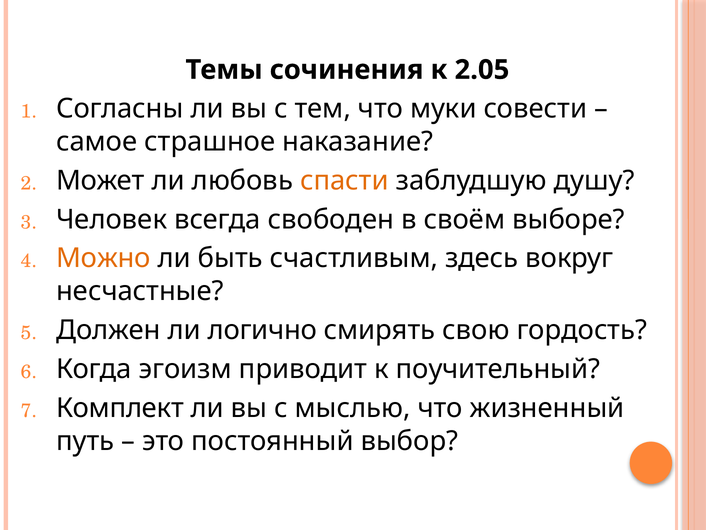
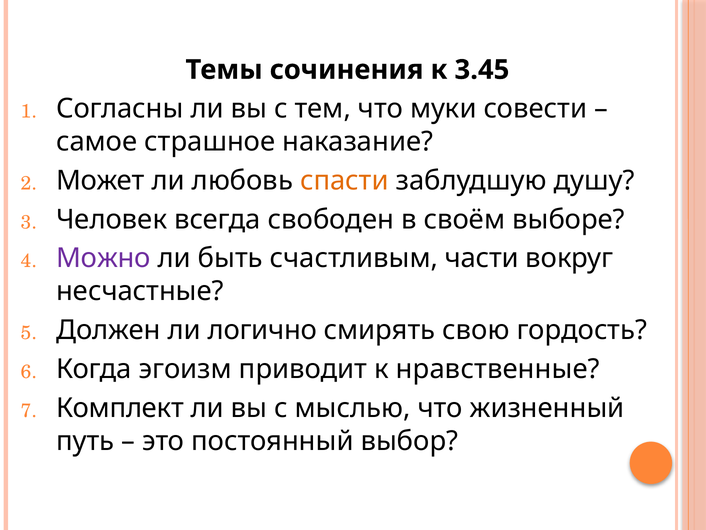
2.05: 2.05 -> 3.45
Можно colour: orange -> purple
здесь: здесь -> части
поучительный: поучительный -> нравственные
